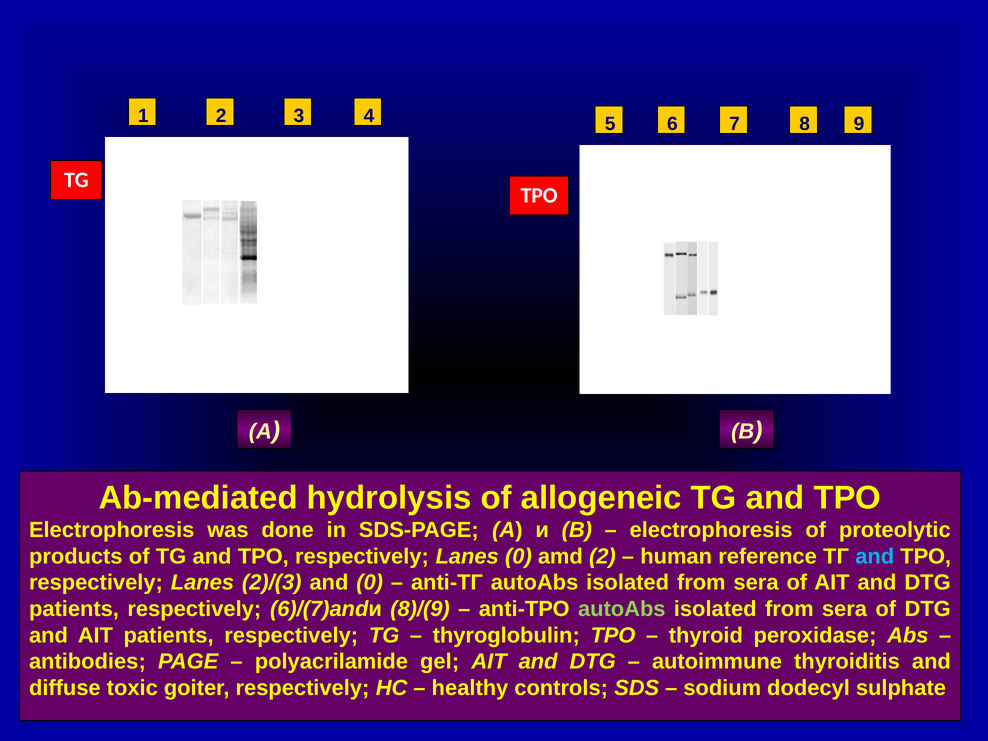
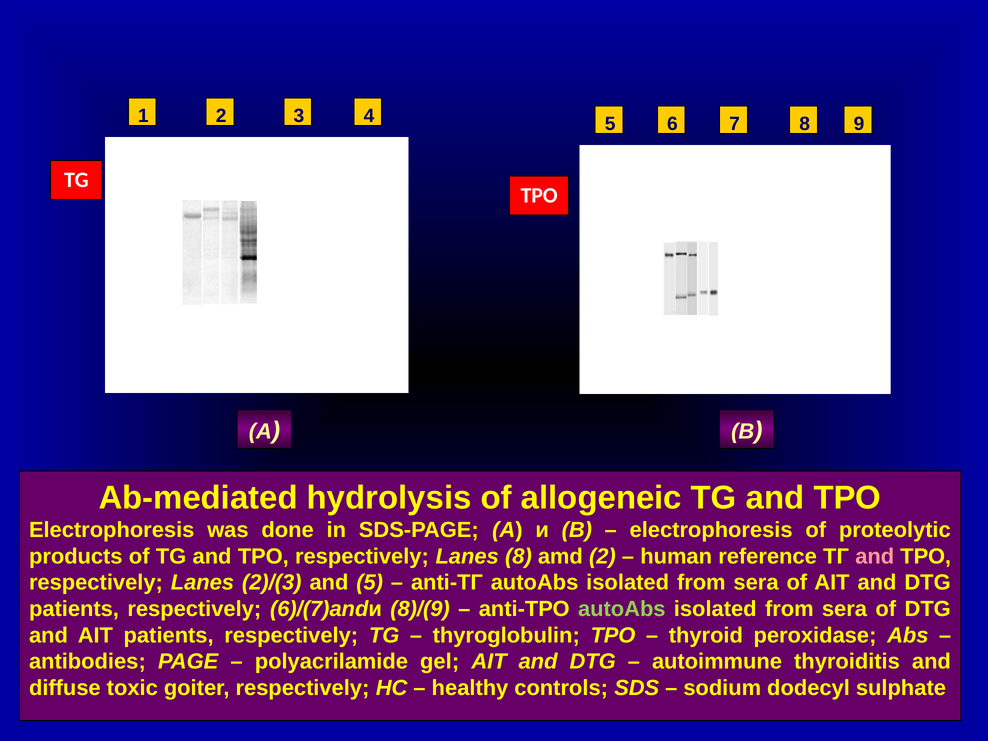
Lanes 0: 0 -> 8
and at (875, 556) colour: light blue -> pink
and 0: 0 -> 5
